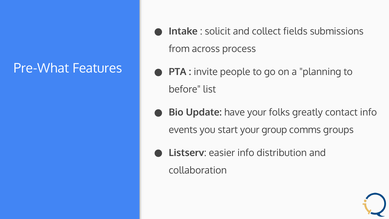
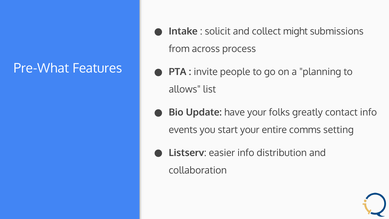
fields: fields -> might
before: before -> allows
group: group -> entire
groups: groups -> setting
